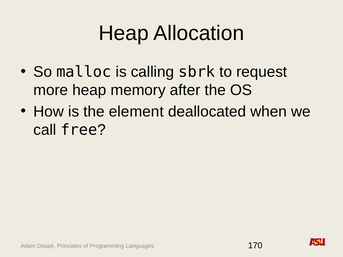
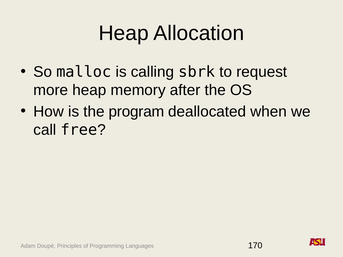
element: element -> program
